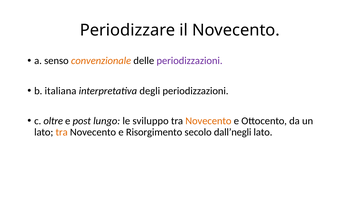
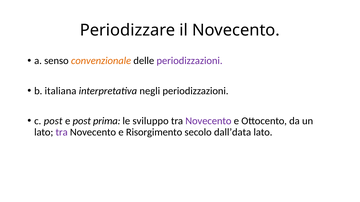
degli: degli -> negli
c oltre: oltre -> post
lungo: lungo -> prima
Novecento at (208, 121) colour: orange -> purple
tra at (62, 133) colour: orange -> purple
dall’negli: dall’negli -> dall’data
